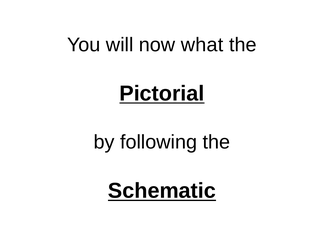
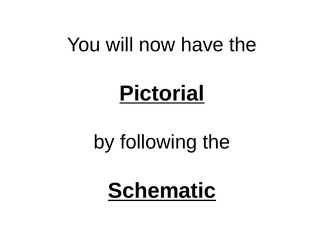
what: what -> have
